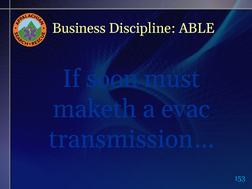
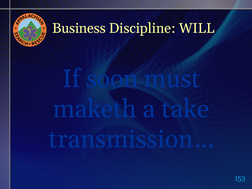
ABLE: ABLE -> WILL
evac: evac -> take
